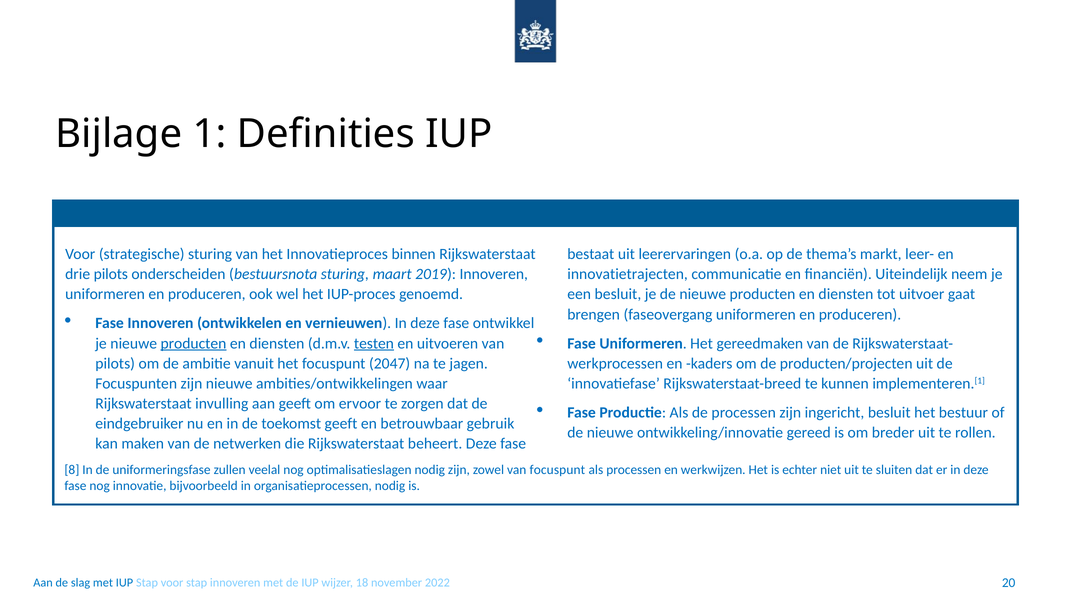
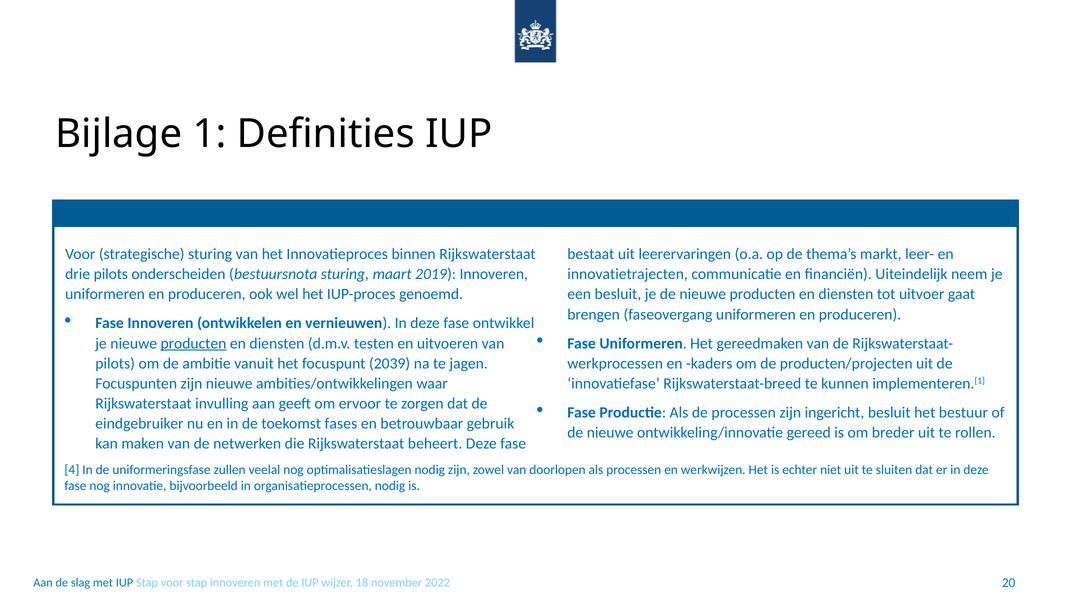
testen underline: present -> none
2047: 2047 -> 2039
toekomst geeft: geeft -> fases
8: 8 -> 4
van focuspunt: focuspunt -> doorlopen
